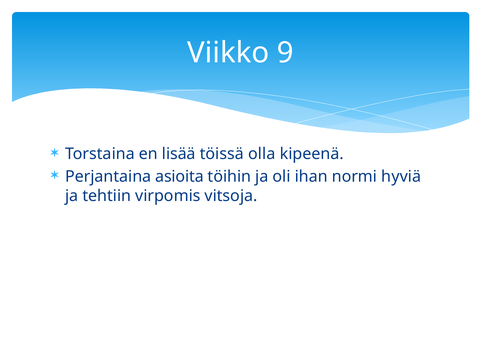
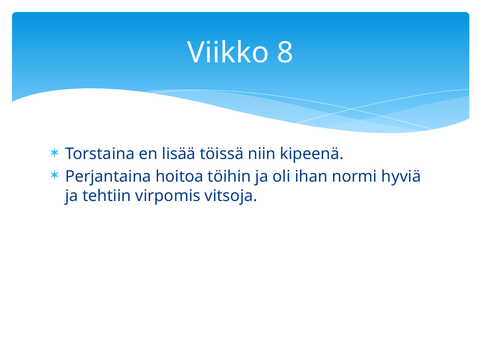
9: 9 -> 8
olla: olla -> niin
asioita: asioita -> hoitoa
